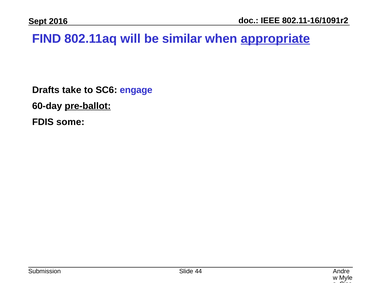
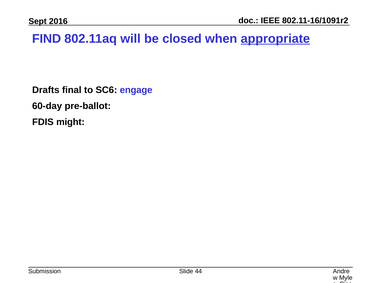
similar: similar -> closed
take: take -> final
pre-ballot underline: present -> none
some: some -> might
